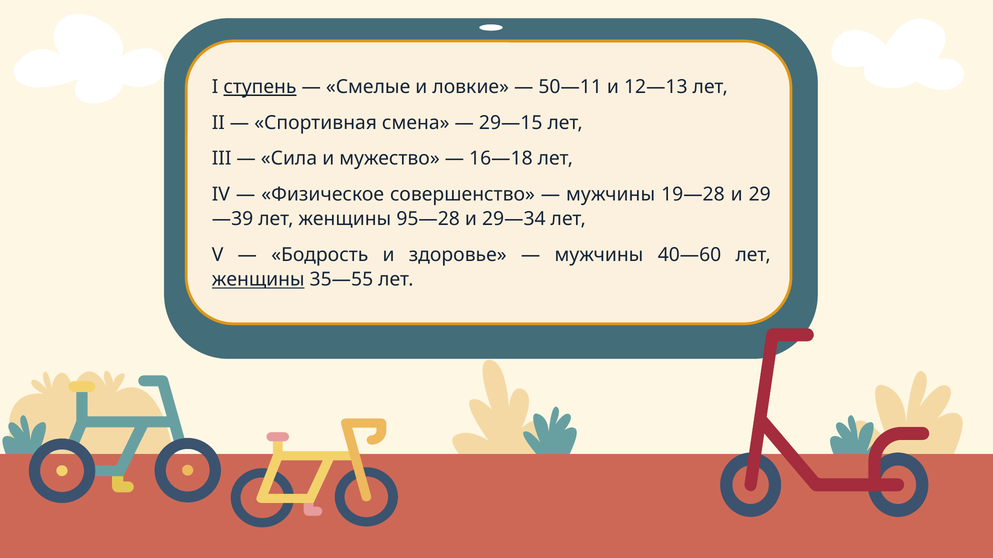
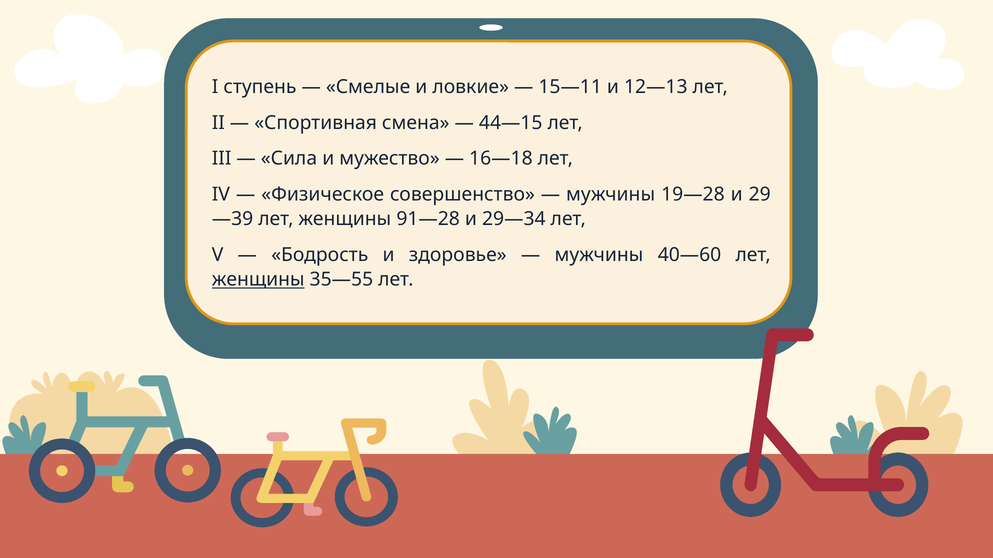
ступень underline: present -> none
50—11: 50—11 -> 15—11
29—15: 29—15 -> 44—15
95—28: 95—28 -> 91—28
